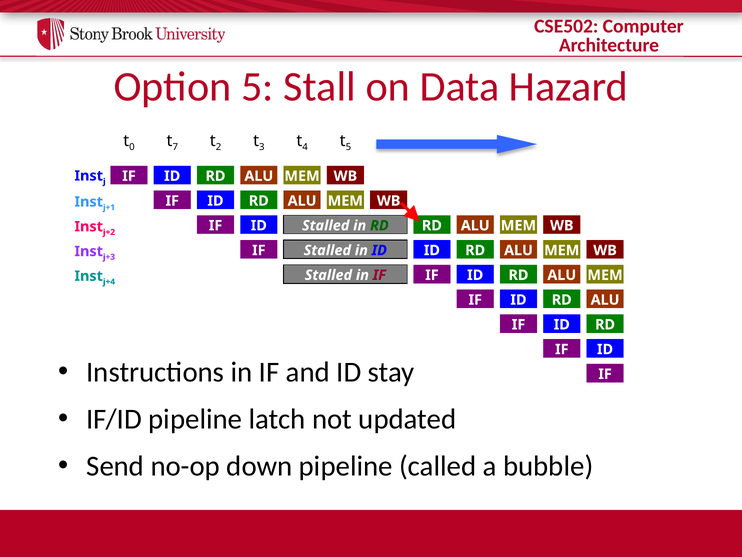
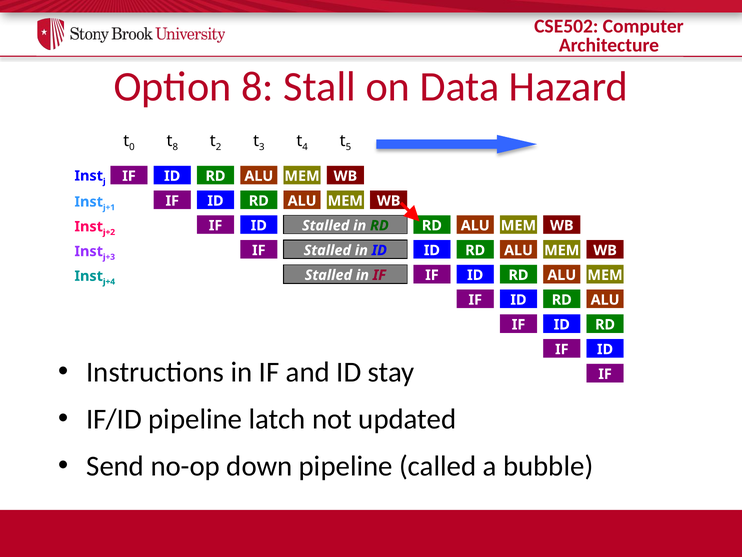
Option 5: 5 -> 8
7 at (175, 147): 7 -> 8
